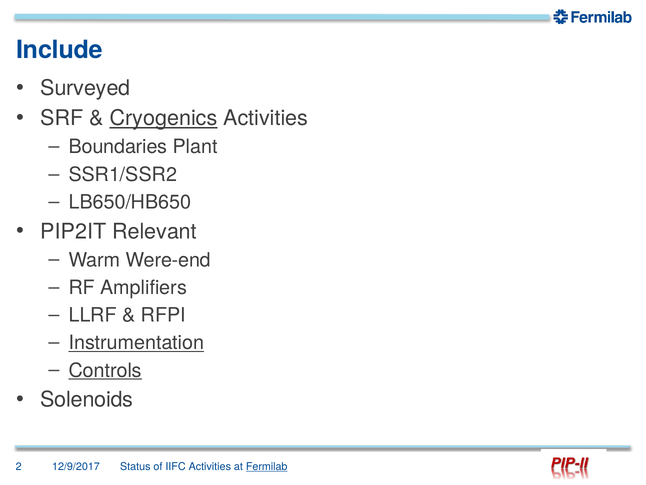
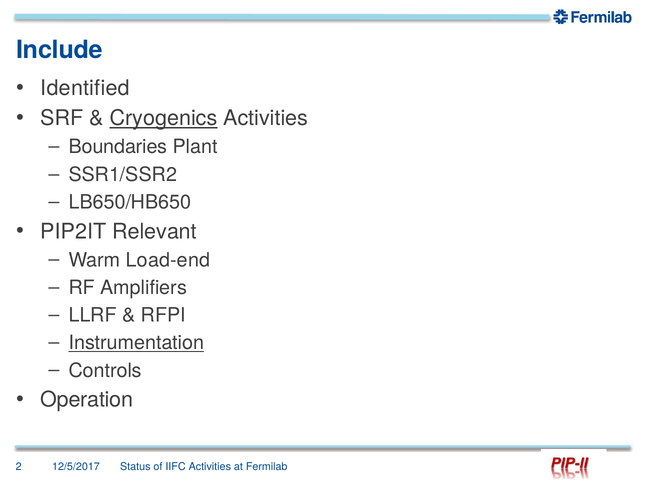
Surveyed: Surveyed -> Identified
Were-end: Were-end -> Load-end
Controls underline: present -> none
Solenoids: Solenoids -> Operation
12/9/2017: 12/9/2017 -> 12/5/2017
Fermilab underline: present -> none
